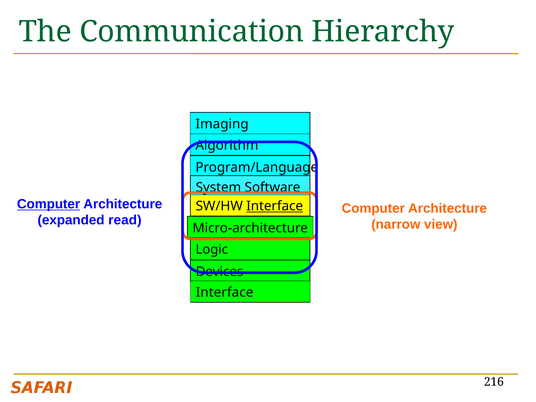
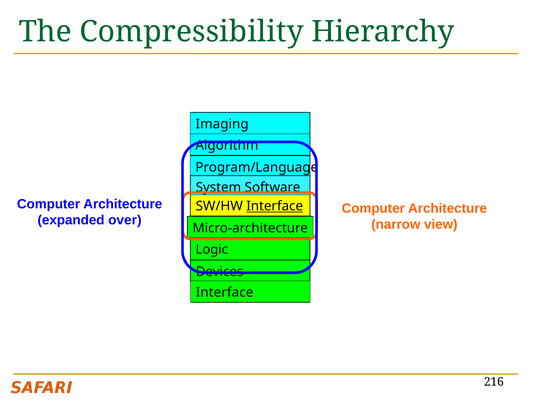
Communication: Communication -> Compressibility
Computer at (49, 204) underline: present -> none
read: read -> over
